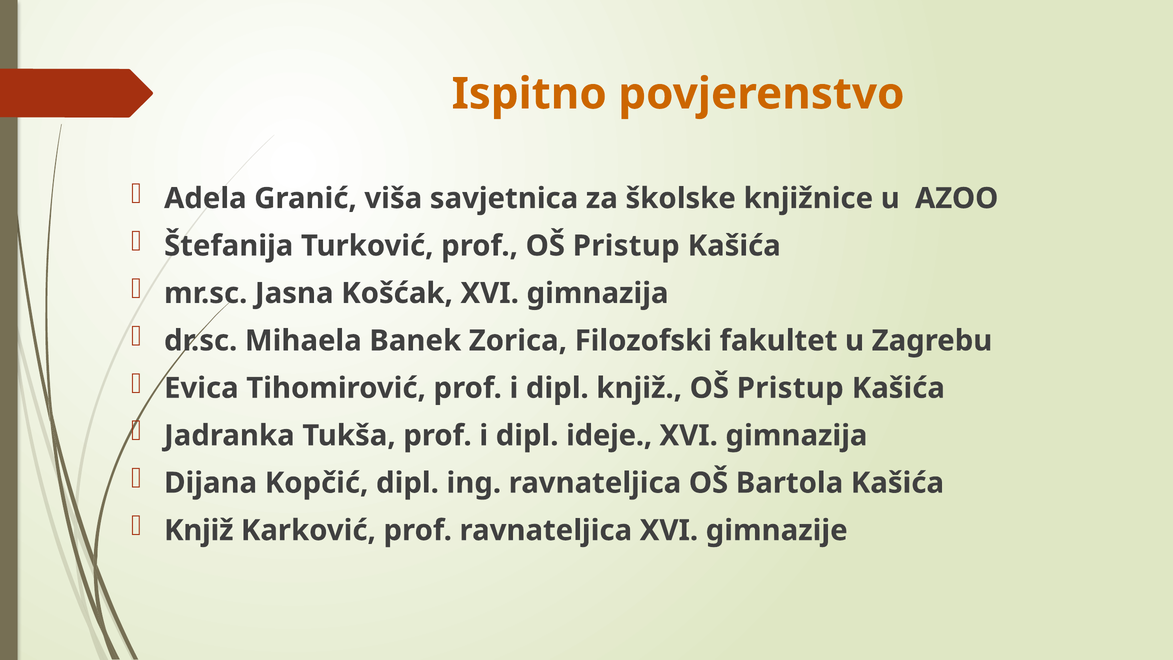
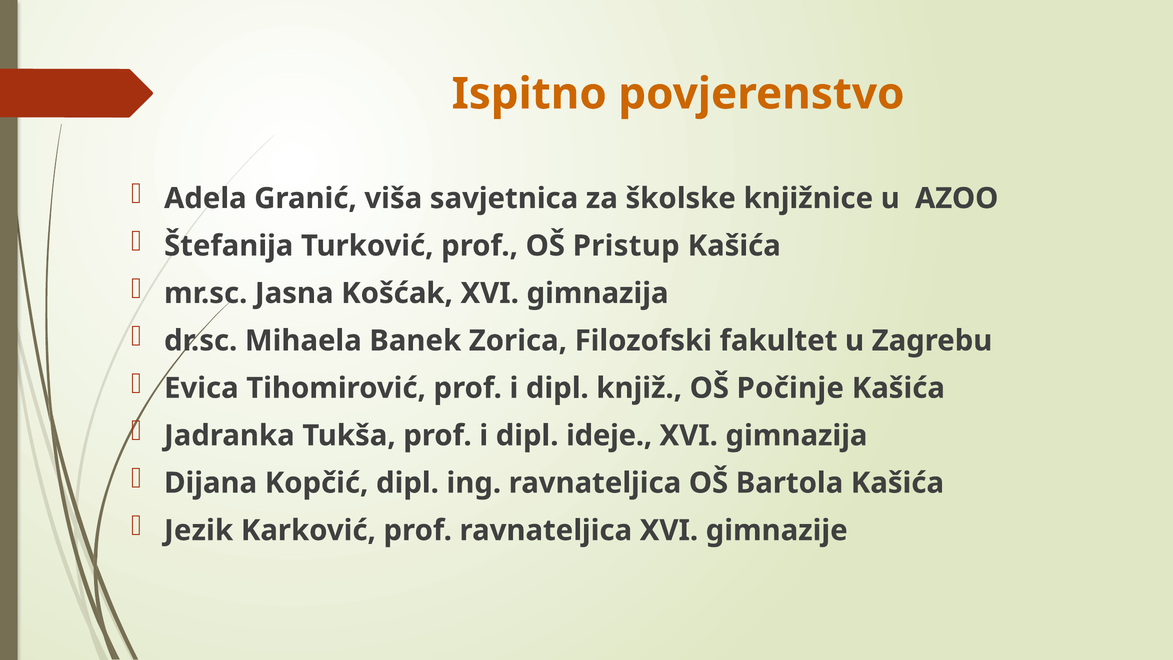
knjiž OŠ Pristup: Pristup -> Počinje
Knjiž at (199, 530): Knjiž -> Jezik
